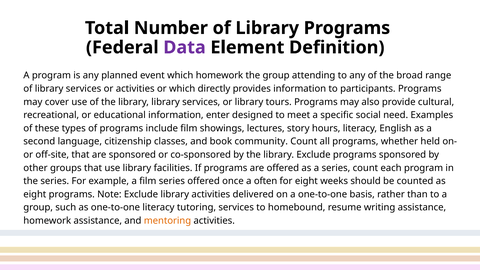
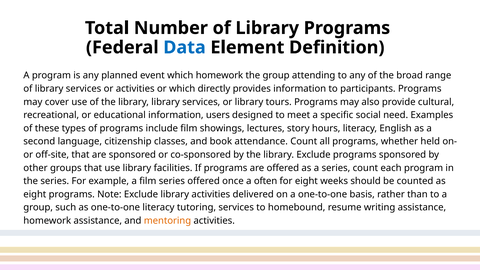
Data colour: purple -> blue
enter: enter -> users
community: community -> attendance
